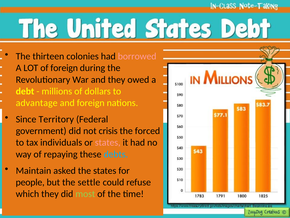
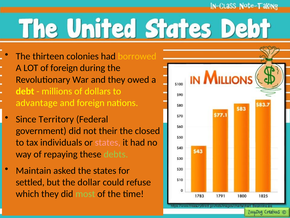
borrowed colour: pink -> yellow
crisis: crisis -> their
forced: forced -> closed
debts colour: light blue -> light green
people: people -> settled
settle: settle -> dollar
